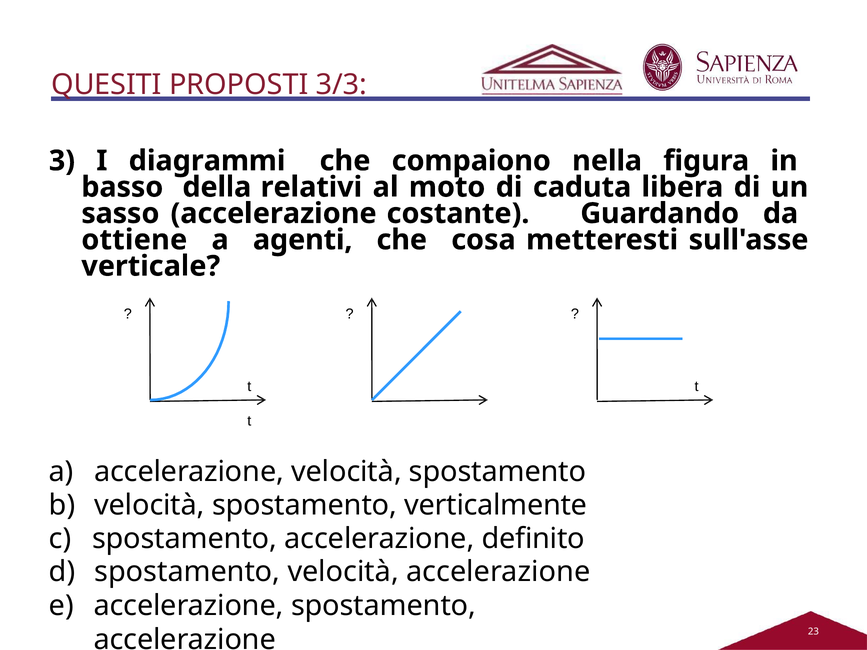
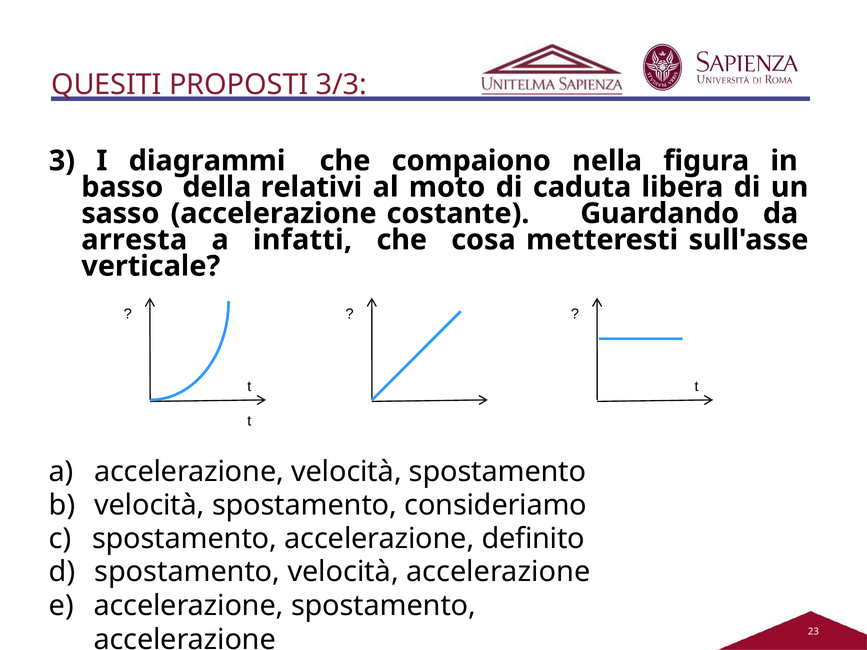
ottiene: ottiene -> arresta
agenti: agenti -> infatti
verticalmente: verticalmente -> consideriamo
